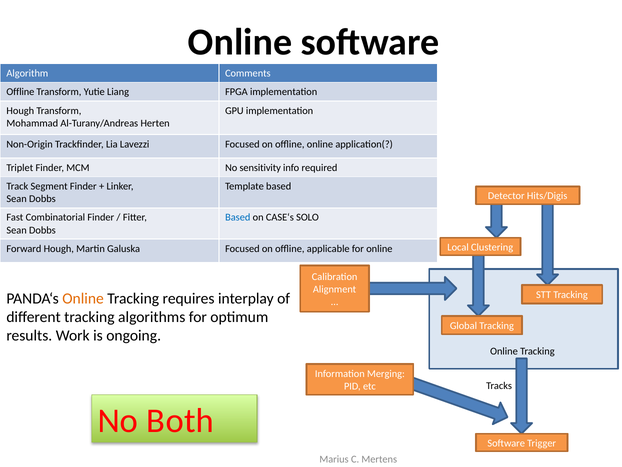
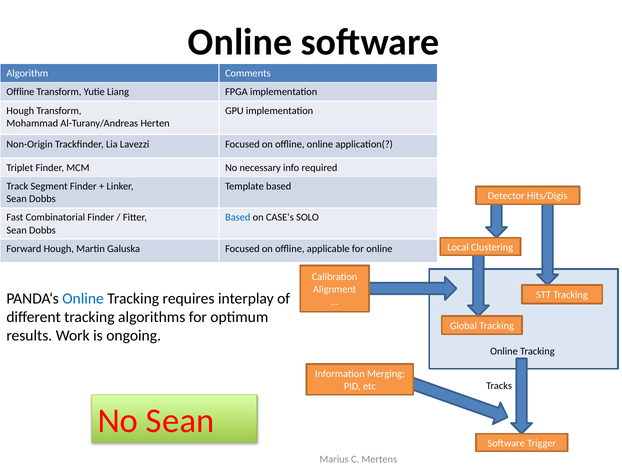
sensitivity: sensitivity -> necessary
Online at (83, 298) colour: orange -> blue
No Both: Both -> Sean
